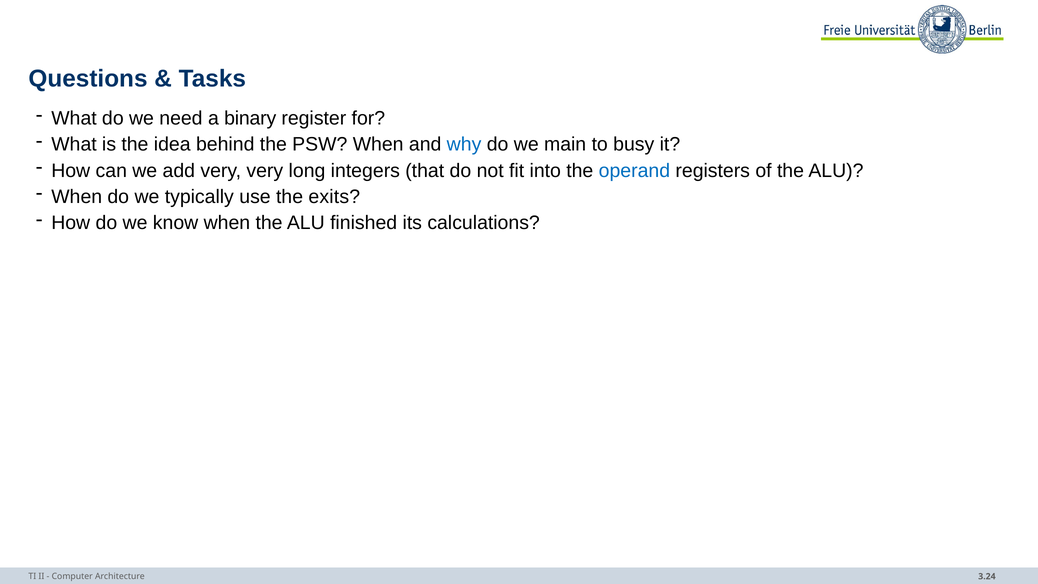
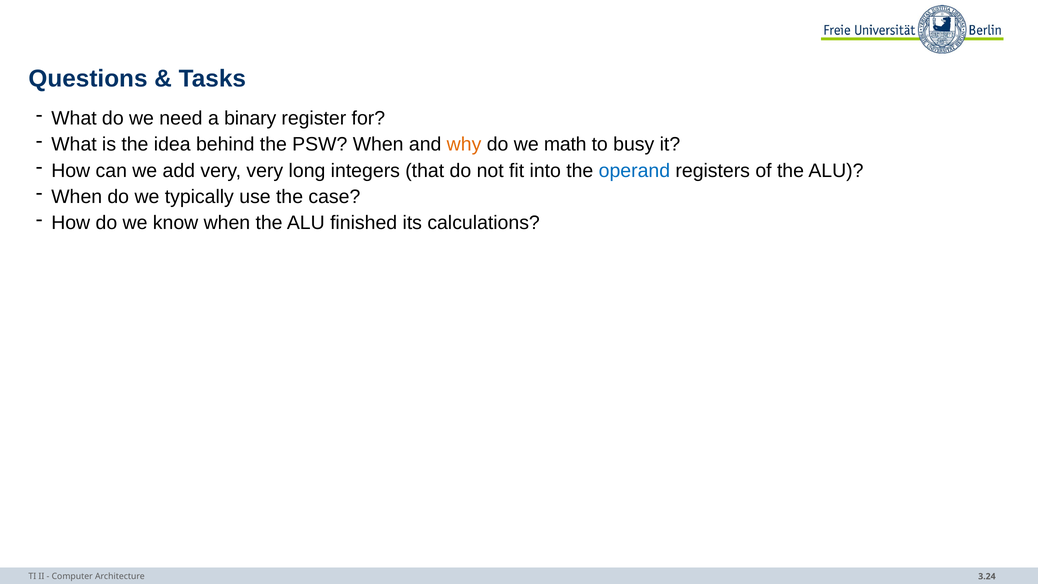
why colour: blue -> orange
main: main -> math
exits: exits -> case
